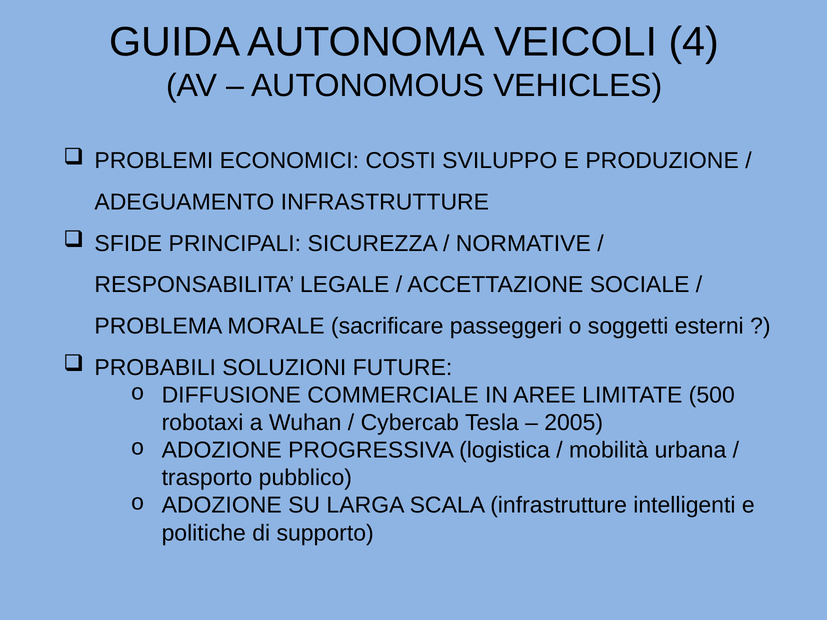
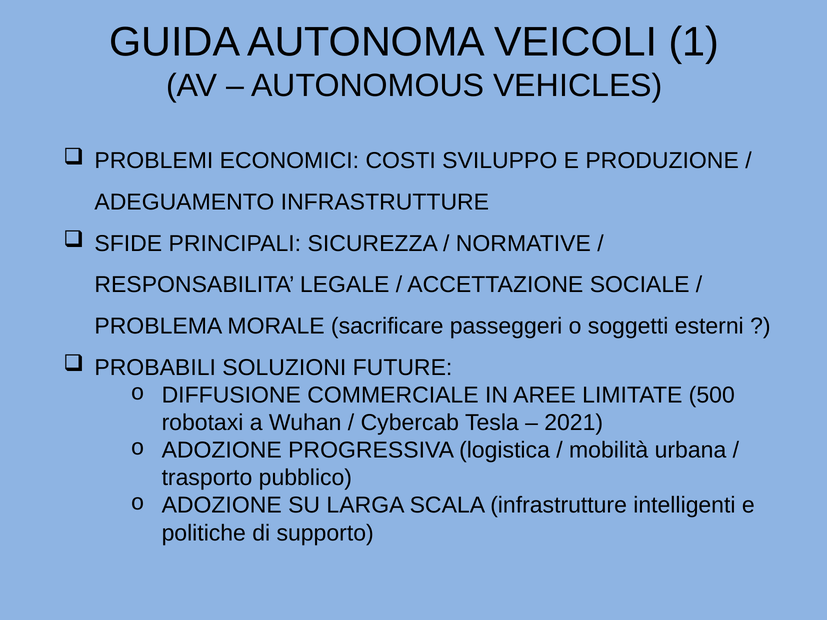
4: 4 -> 1
2005: 2005 -> 2021
